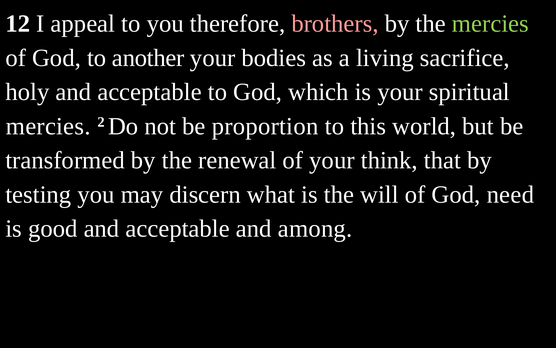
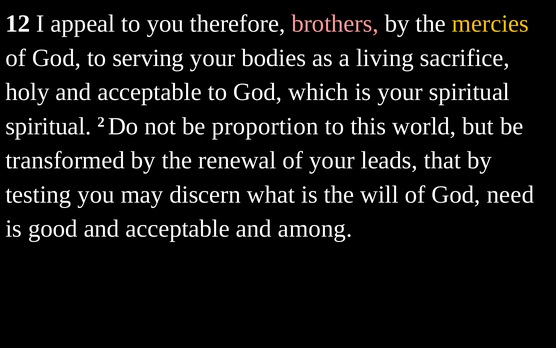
mercies at (490, 24) colour: light green -> yellow
another: another -> serving
mercies at (48, 126): mercies -> spiritual
think: think -> leads
